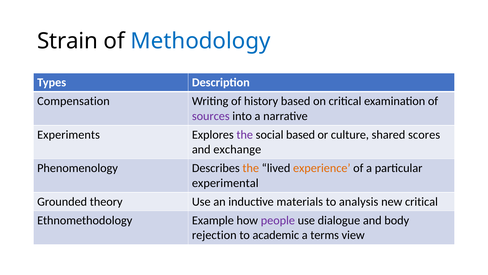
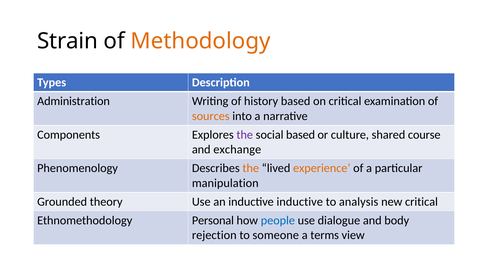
Methodology colour: blue -> orange
Compensation: Compensation -> Administration
sources colour: purple -> orange
Experiments: Experiments -> Components
scores: scores -> course
experimental: experimental -> manipulation
inductive materials: materials -> inductive
Example: Example -> Personal
people colour: purple -> blue
academic: academic -> someone
